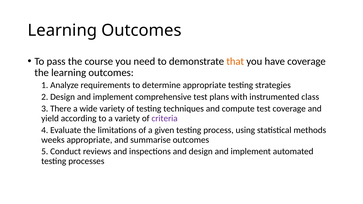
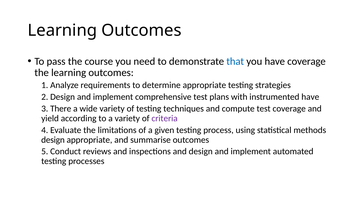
that colour: orange -> blue
instrumented class: class -> have
weeks at (53, 140): weeks -> design
